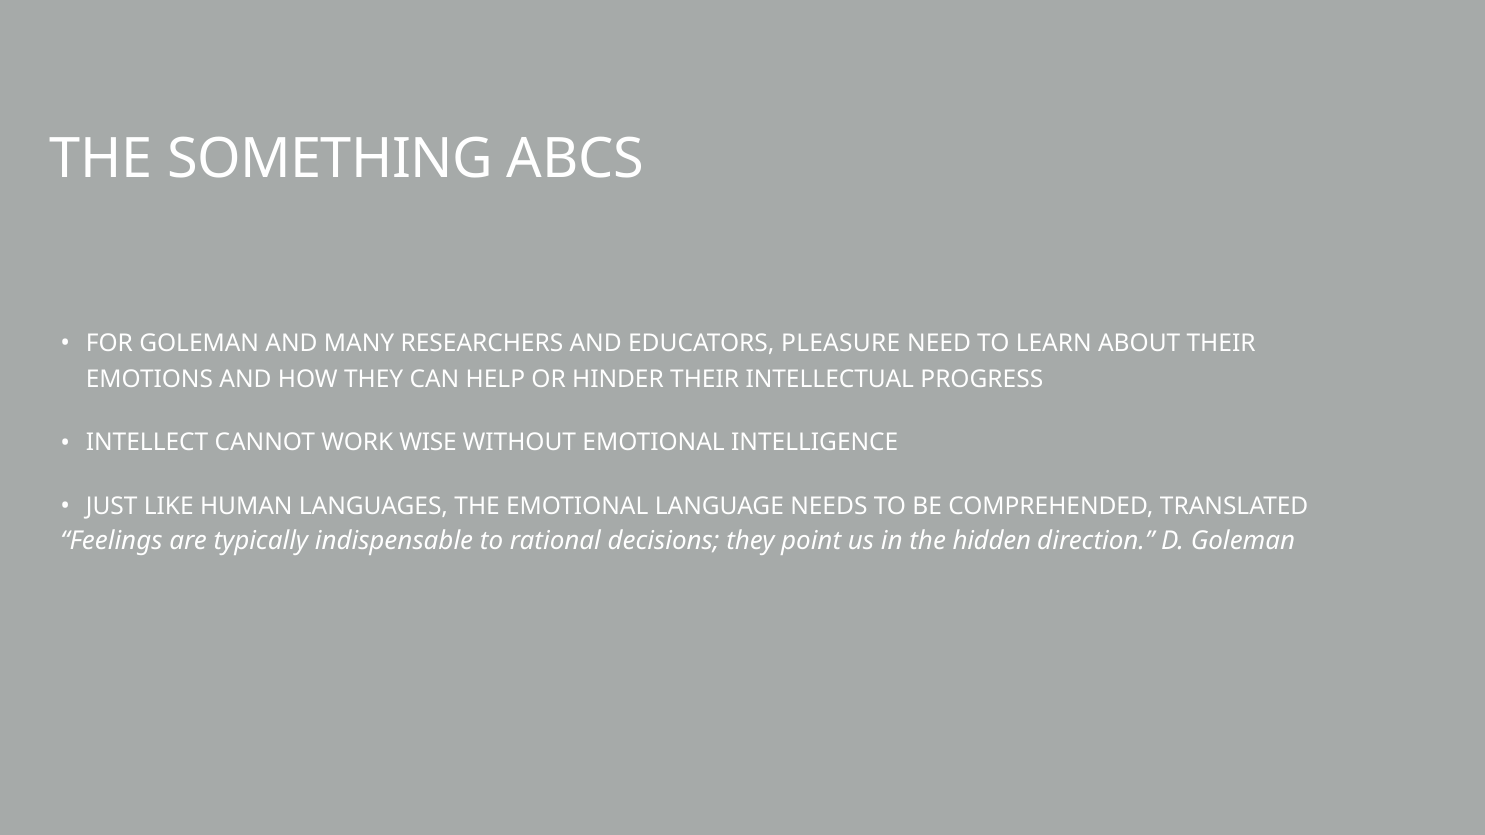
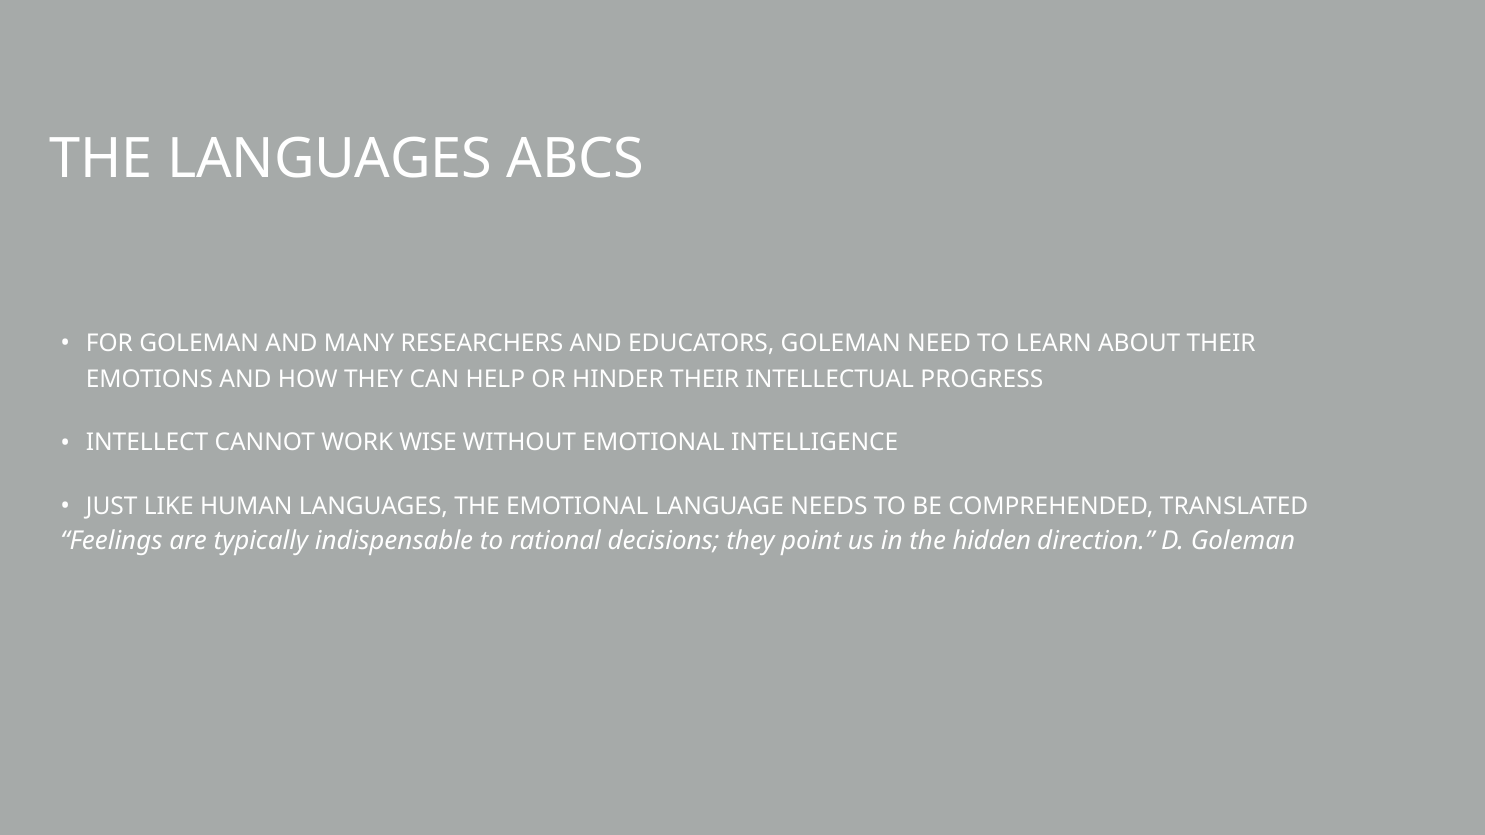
THE SOMETHING: SOMETHING -> LANGUAGES
EDUCATORS PLEASURE: PLEASURE -> GOLEMAN
